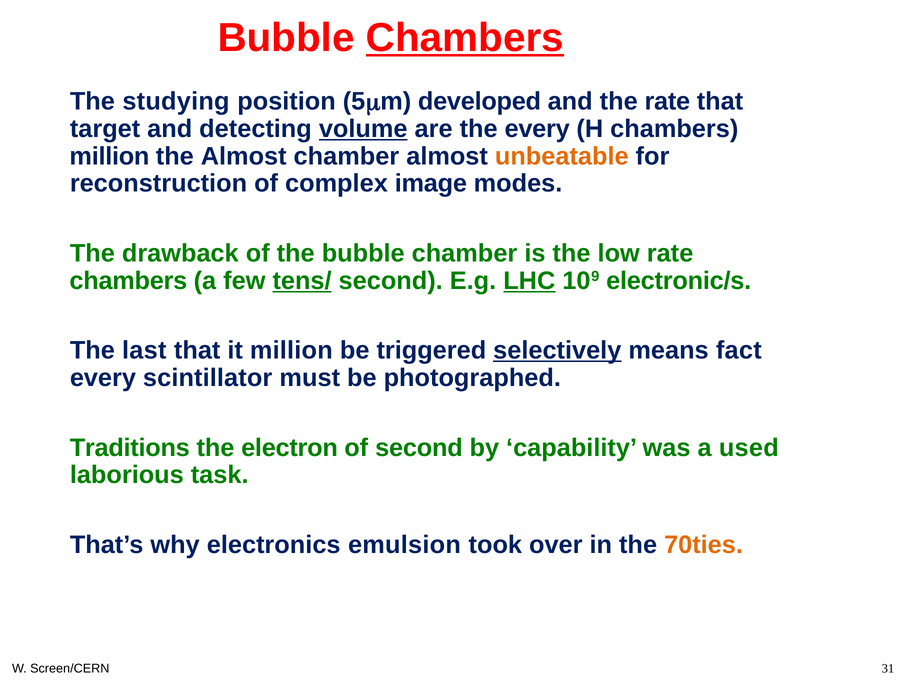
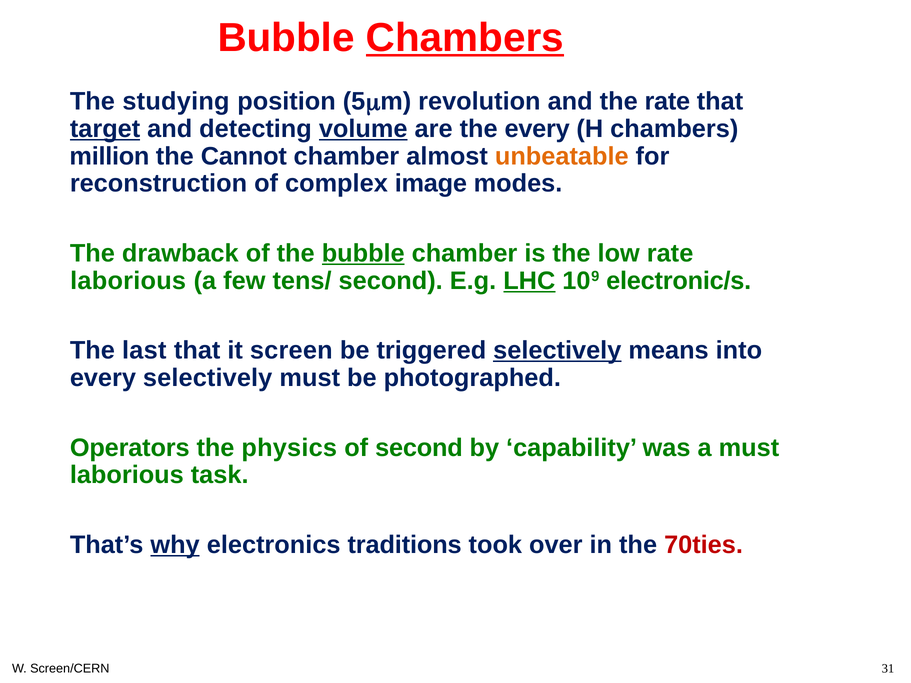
developed: developed -> revolution
target underline: none -> present
the Almost: Almost -> Cannot
bubble at (363, 253) underline: none -> present
chambers at (128, 281): chambers -> laborious
tens/ underline: present -> none
it million: million -> screen
fact: fact -> into
every scintillator: scintillator -> selectively
Traditions: Traditions -> Operators
electron: electron -> physics
a used: used -> must
why underline: none -> present
emulsion: emulsion -> traditions
70ties colour: orange -> red
